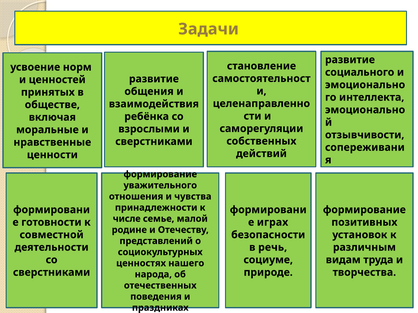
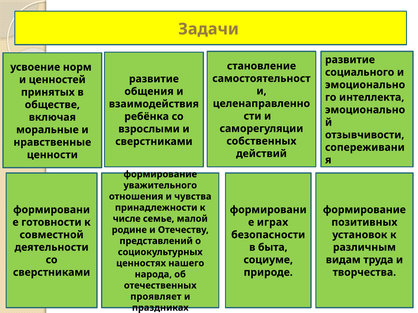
речь: речь -> быта
поведения: поведения -> проявляет
